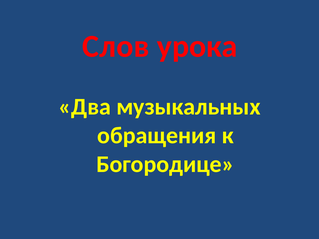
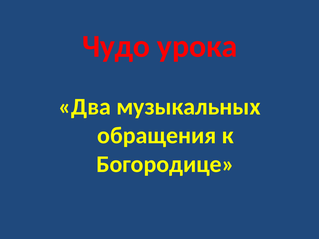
Слов: Слов -> Чудо
